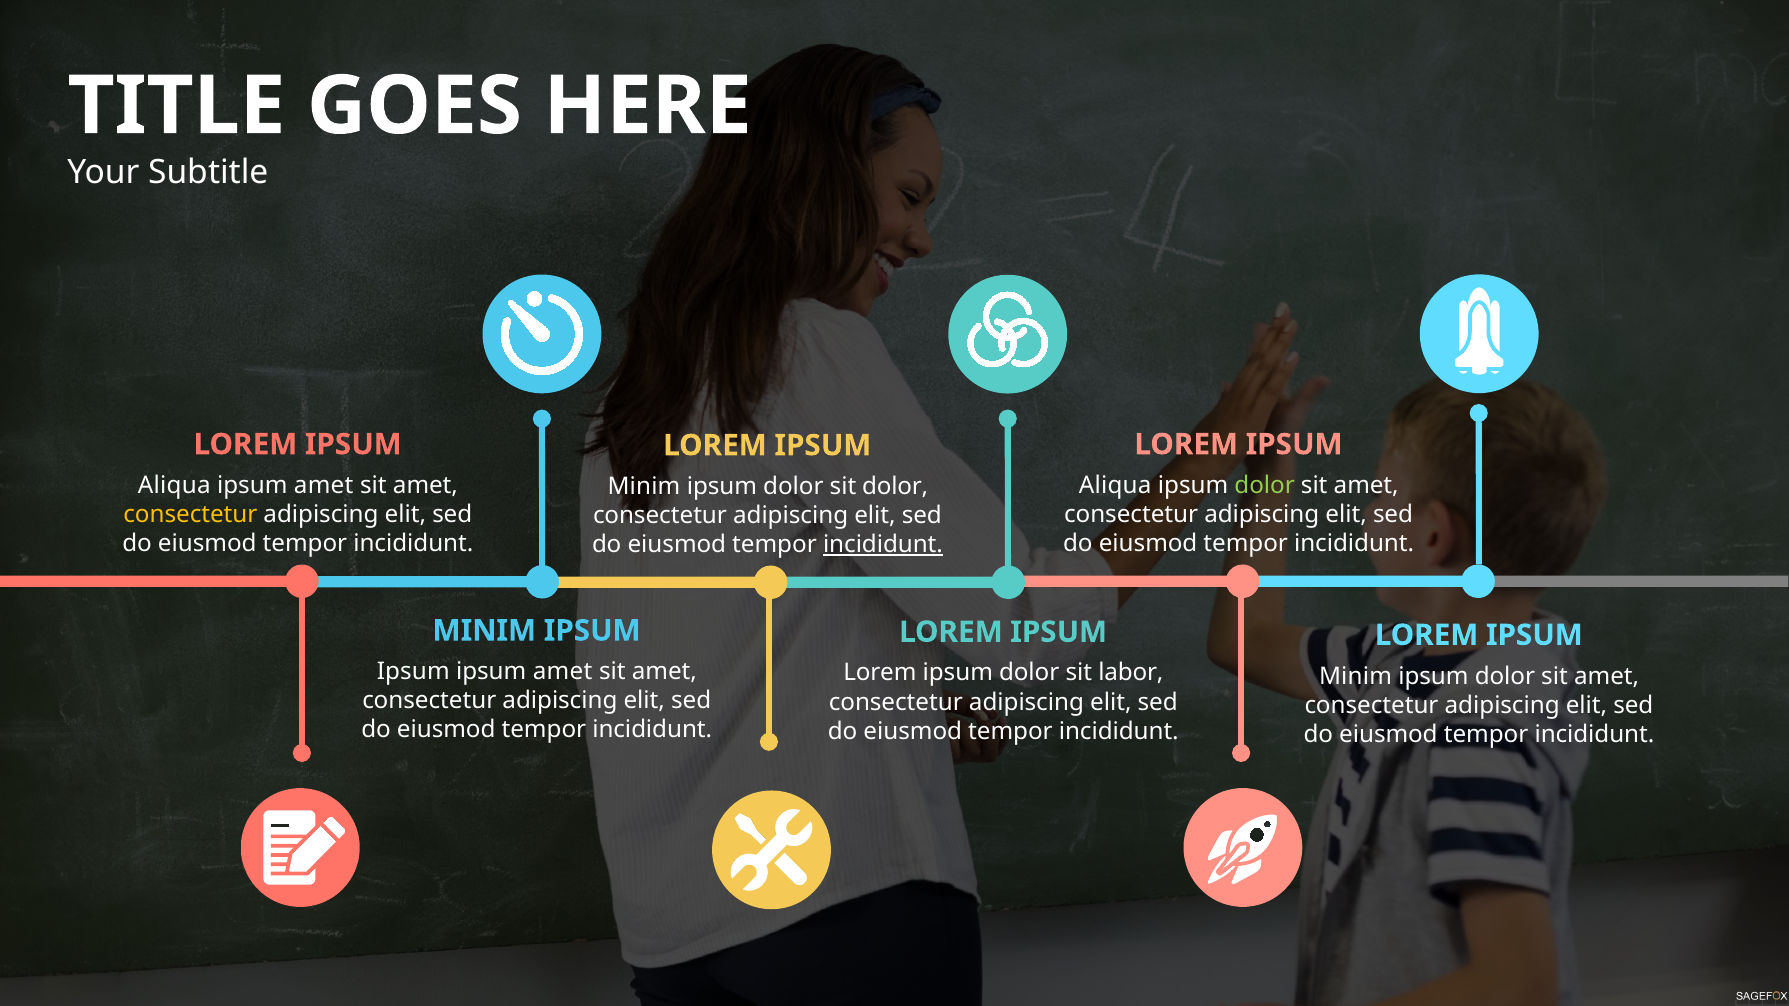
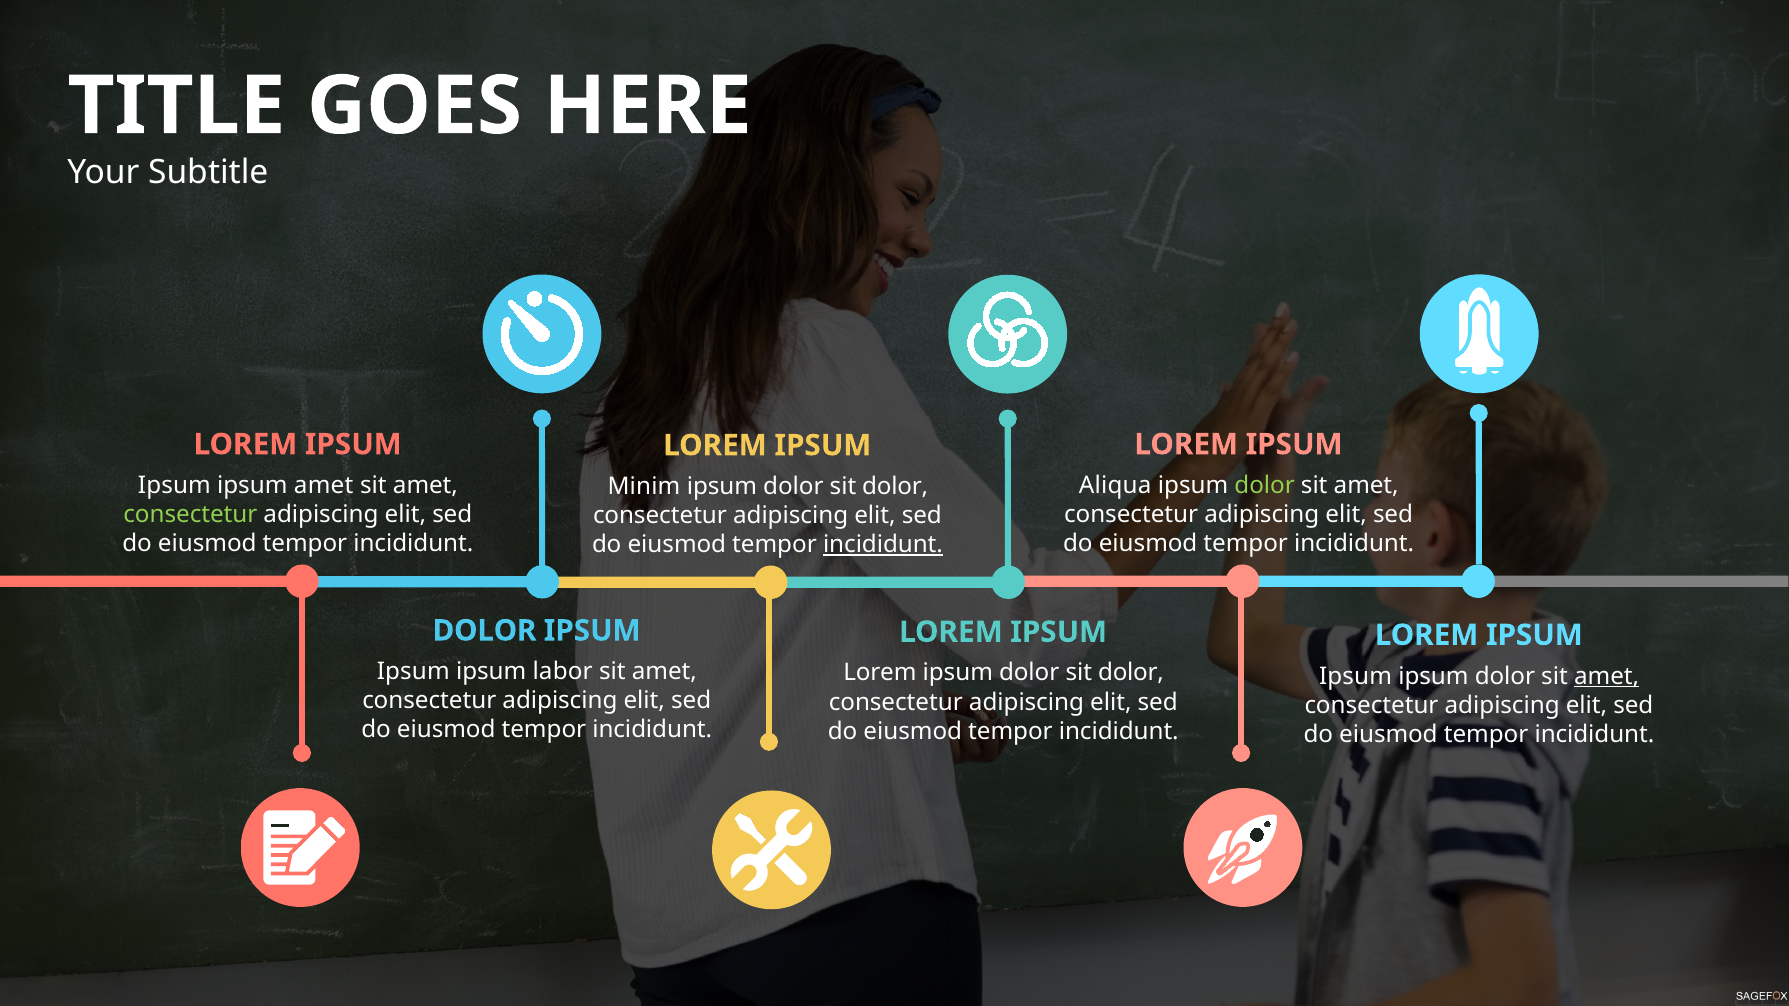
Aliqua at (174, 486): Aliqua -> Ipsum
consectetur at (190, 515) colour: yellow -> light green
MINIM at (484, 631): MINIM -> DOLOR
amet at (563, 672): amet -> labor
labor at (1131, 673): labor -> dolor
Minim at (1356, 676): Minim -> Ipsum
amet at (1607, 676) underline: none -> present
